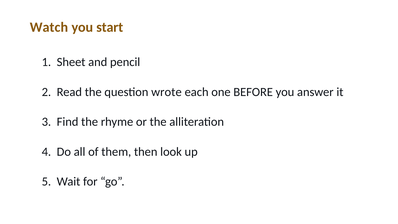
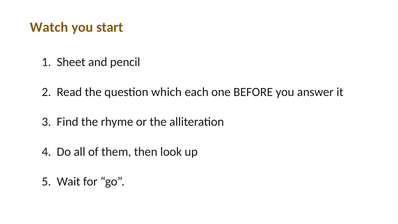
wrote: wrote -> which
